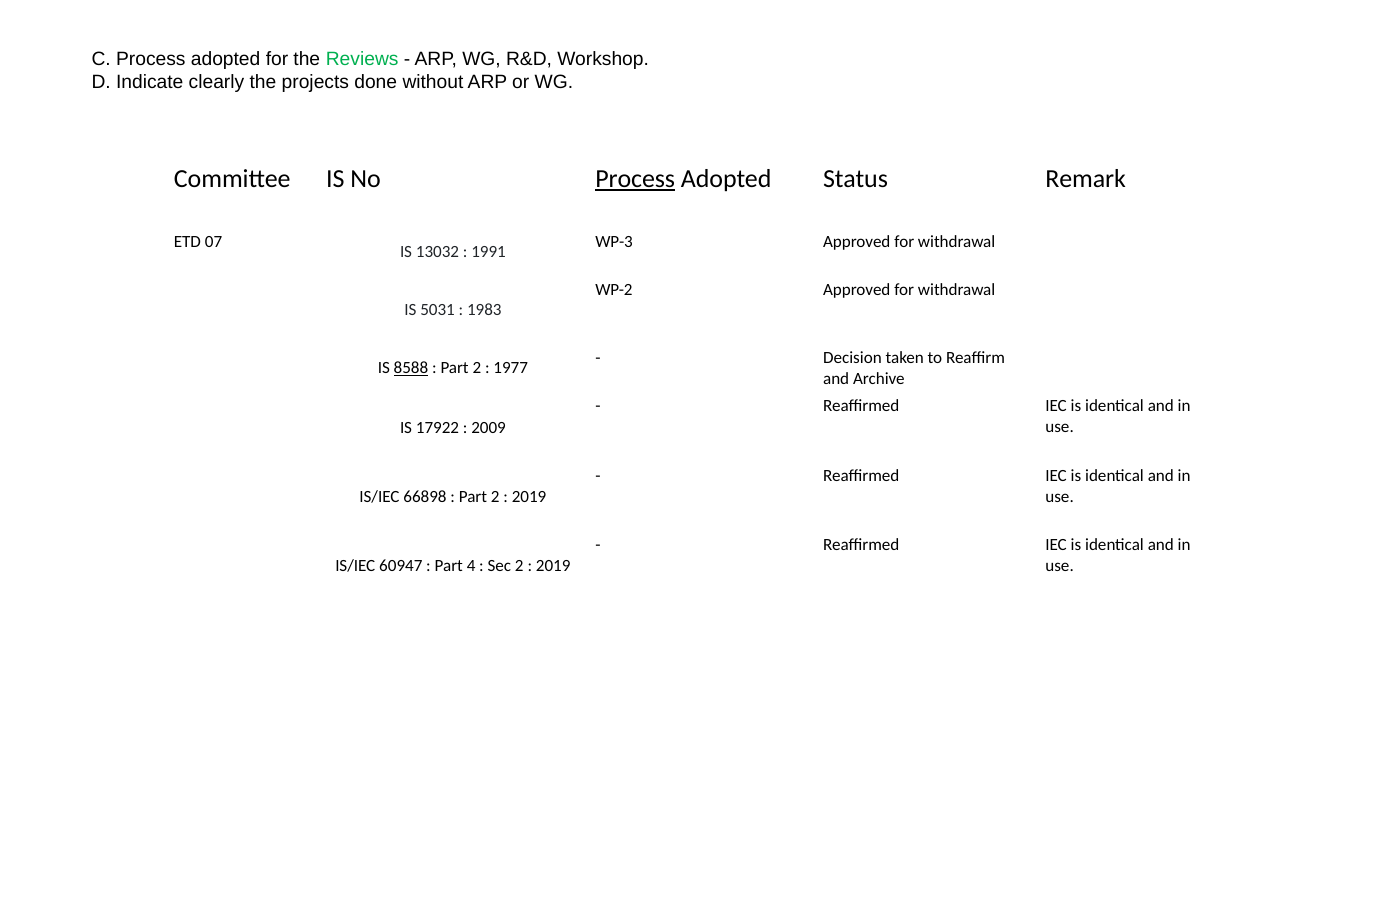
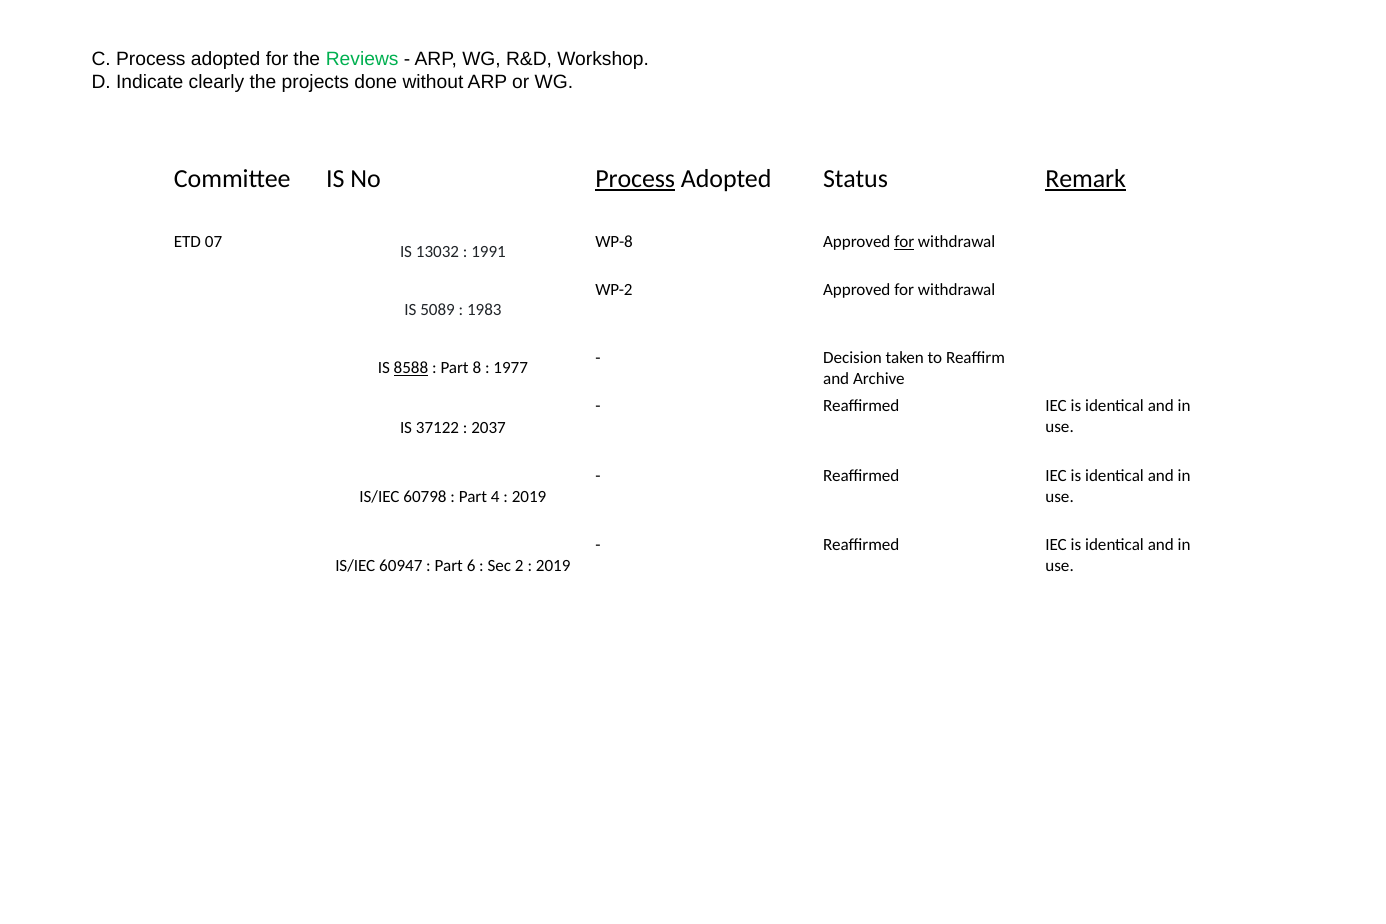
Remark underline: none -> present
WP-3: WP-3 -> WP-8
for at (904, 242) underline: none -> present
5031: 5031 -> 5089
2 at (477, 368): 2 -> 8
17922: 17922 -> 37122
2009: 2009 -> 2037
66898: 66898 -> 60798
2 at (495, 497): 2 -> 4
4: 4 -> 6
